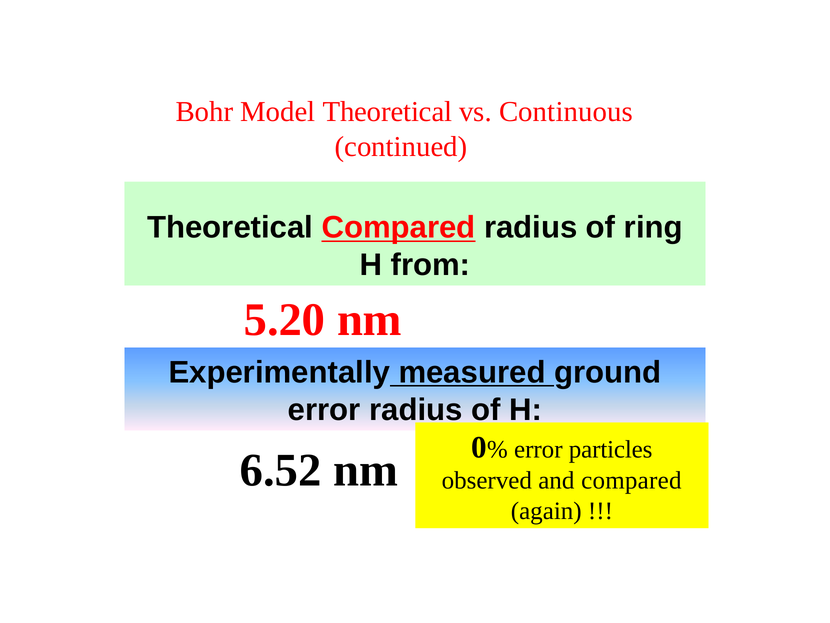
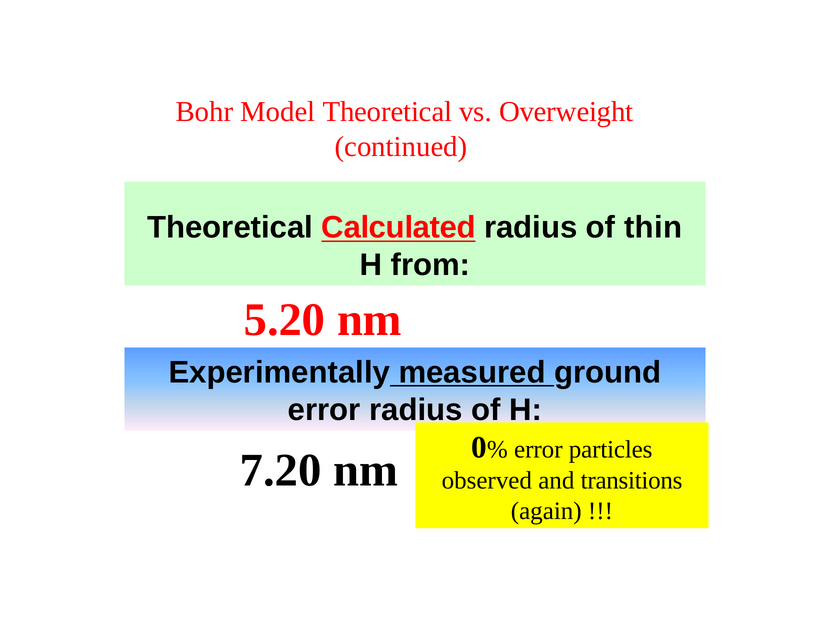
Continuous: Continuous -> Overweight
Theoretical Compared: Compared -> Calculated
ring: ring -> thin
6.52: 6.52 -> 7.20
and compared: compared -> transitions
